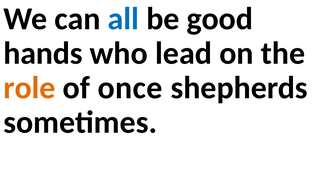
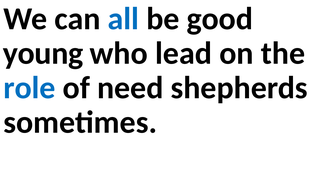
hands: hands -> young
role colour: orange -> blue
once: once -> need
